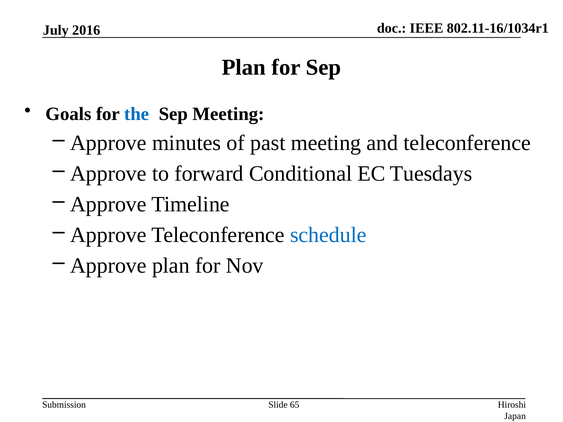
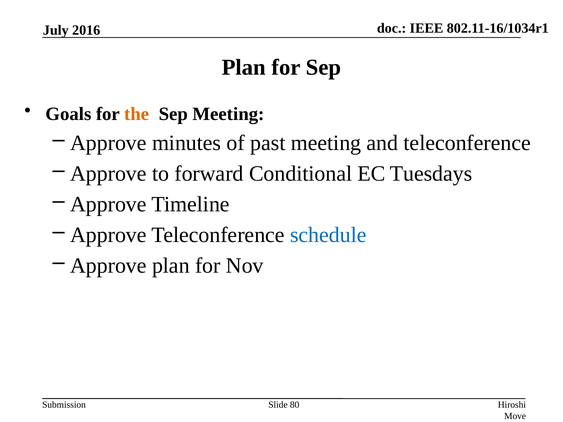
the colour: blue -> orange
65: 65 -> 80
Japan: Japan -> Move
